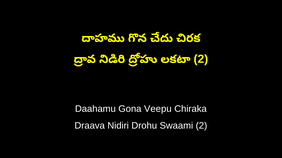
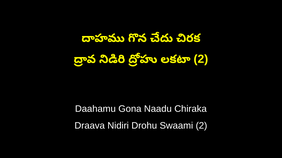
Veepu: Veepu -> Naadu
